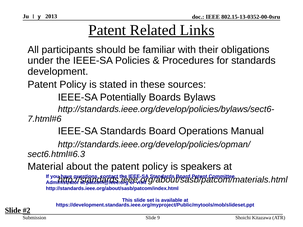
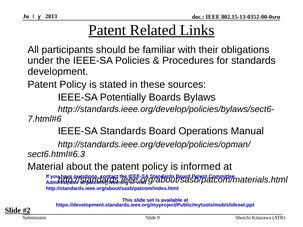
speakers: speakers -> informed
